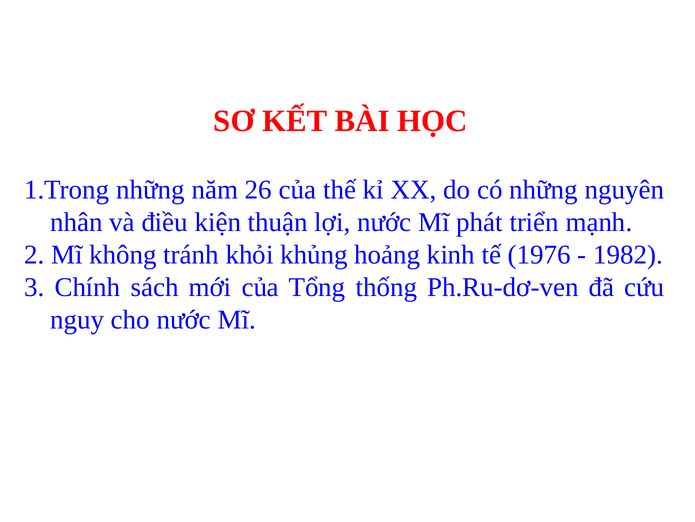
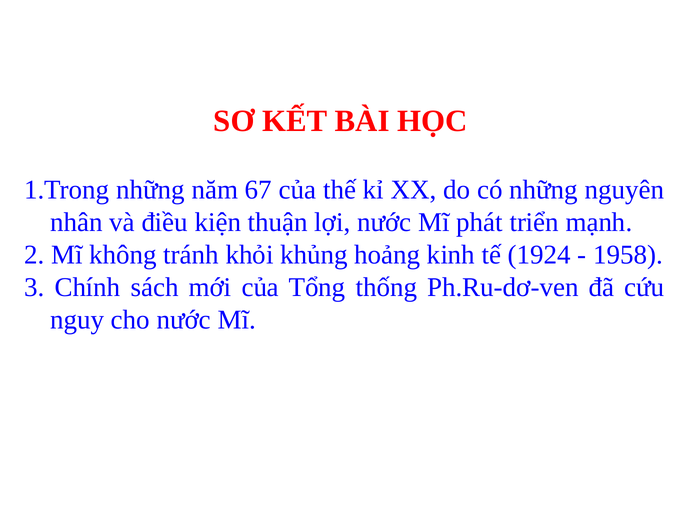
26: 26 -> 67
1976: 1976 -> 1924
1982: 1982 -> 1958
